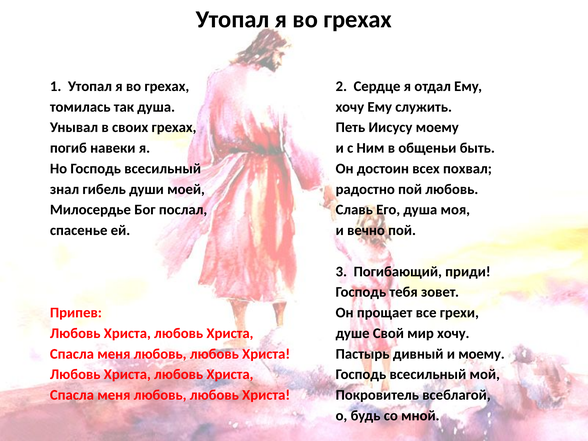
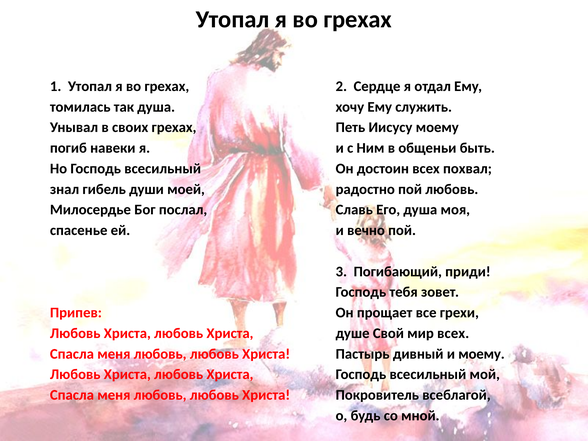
мир хочу: хочу -> всех
